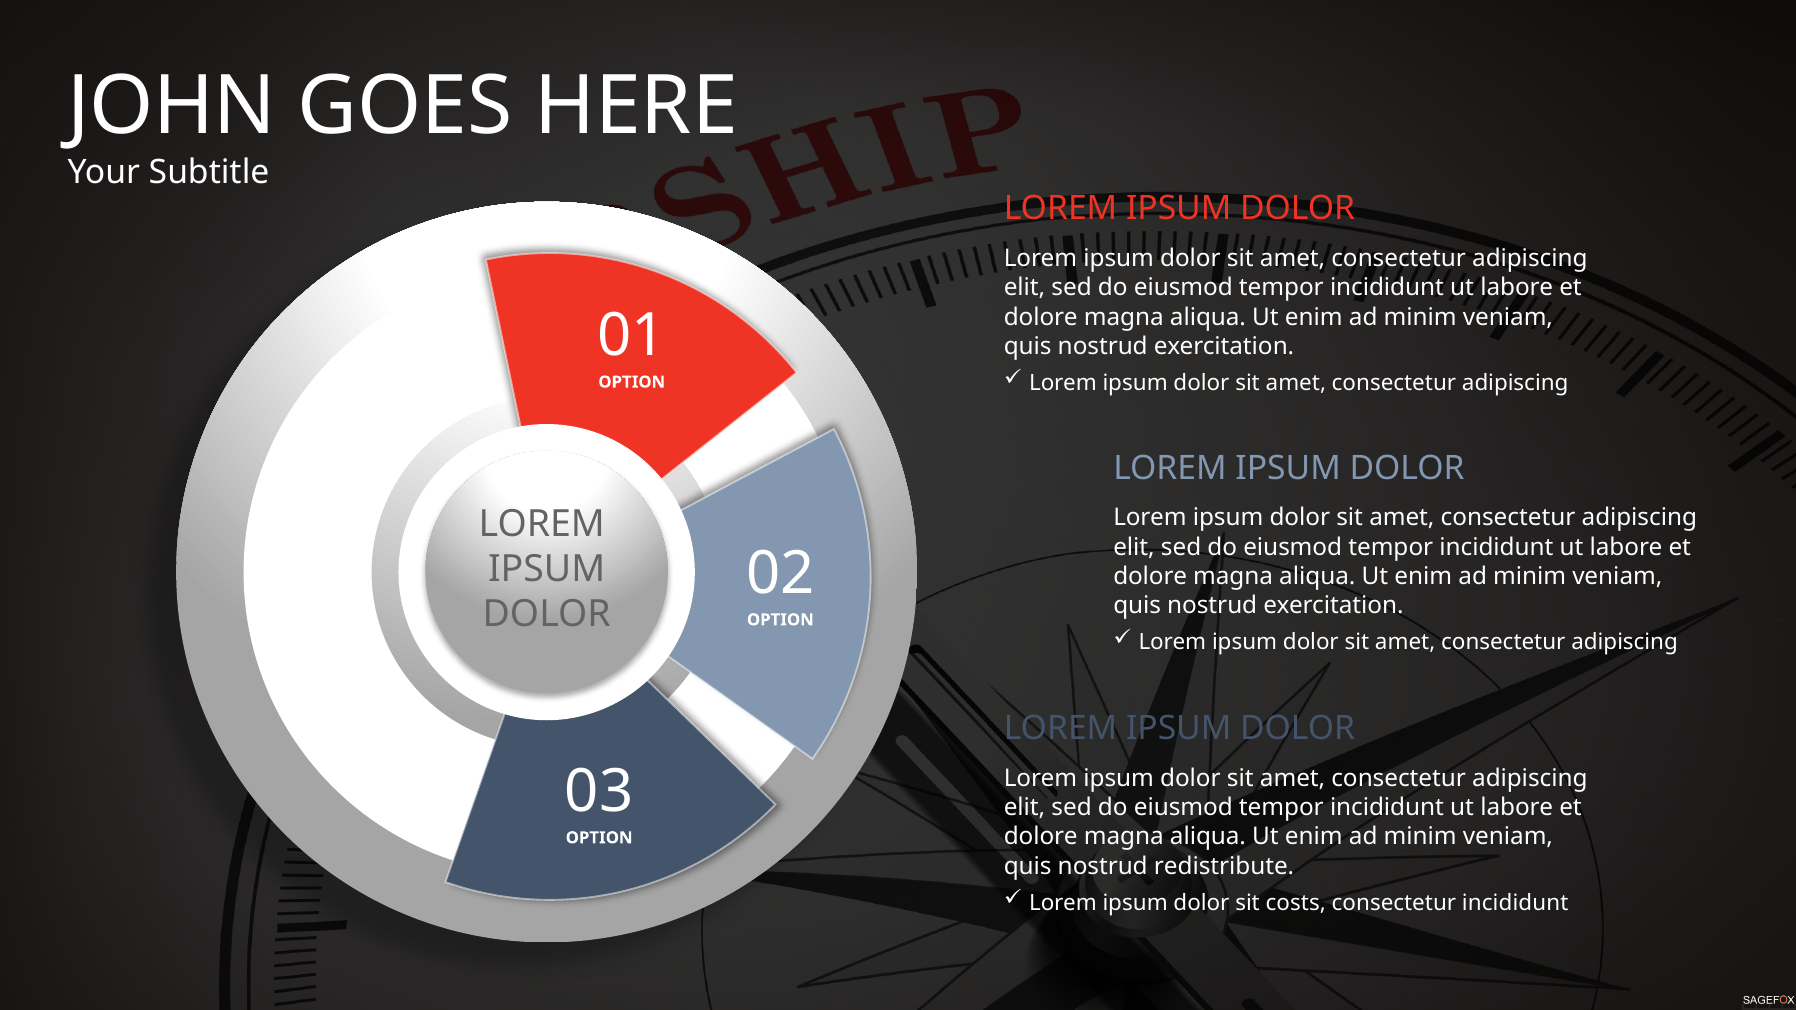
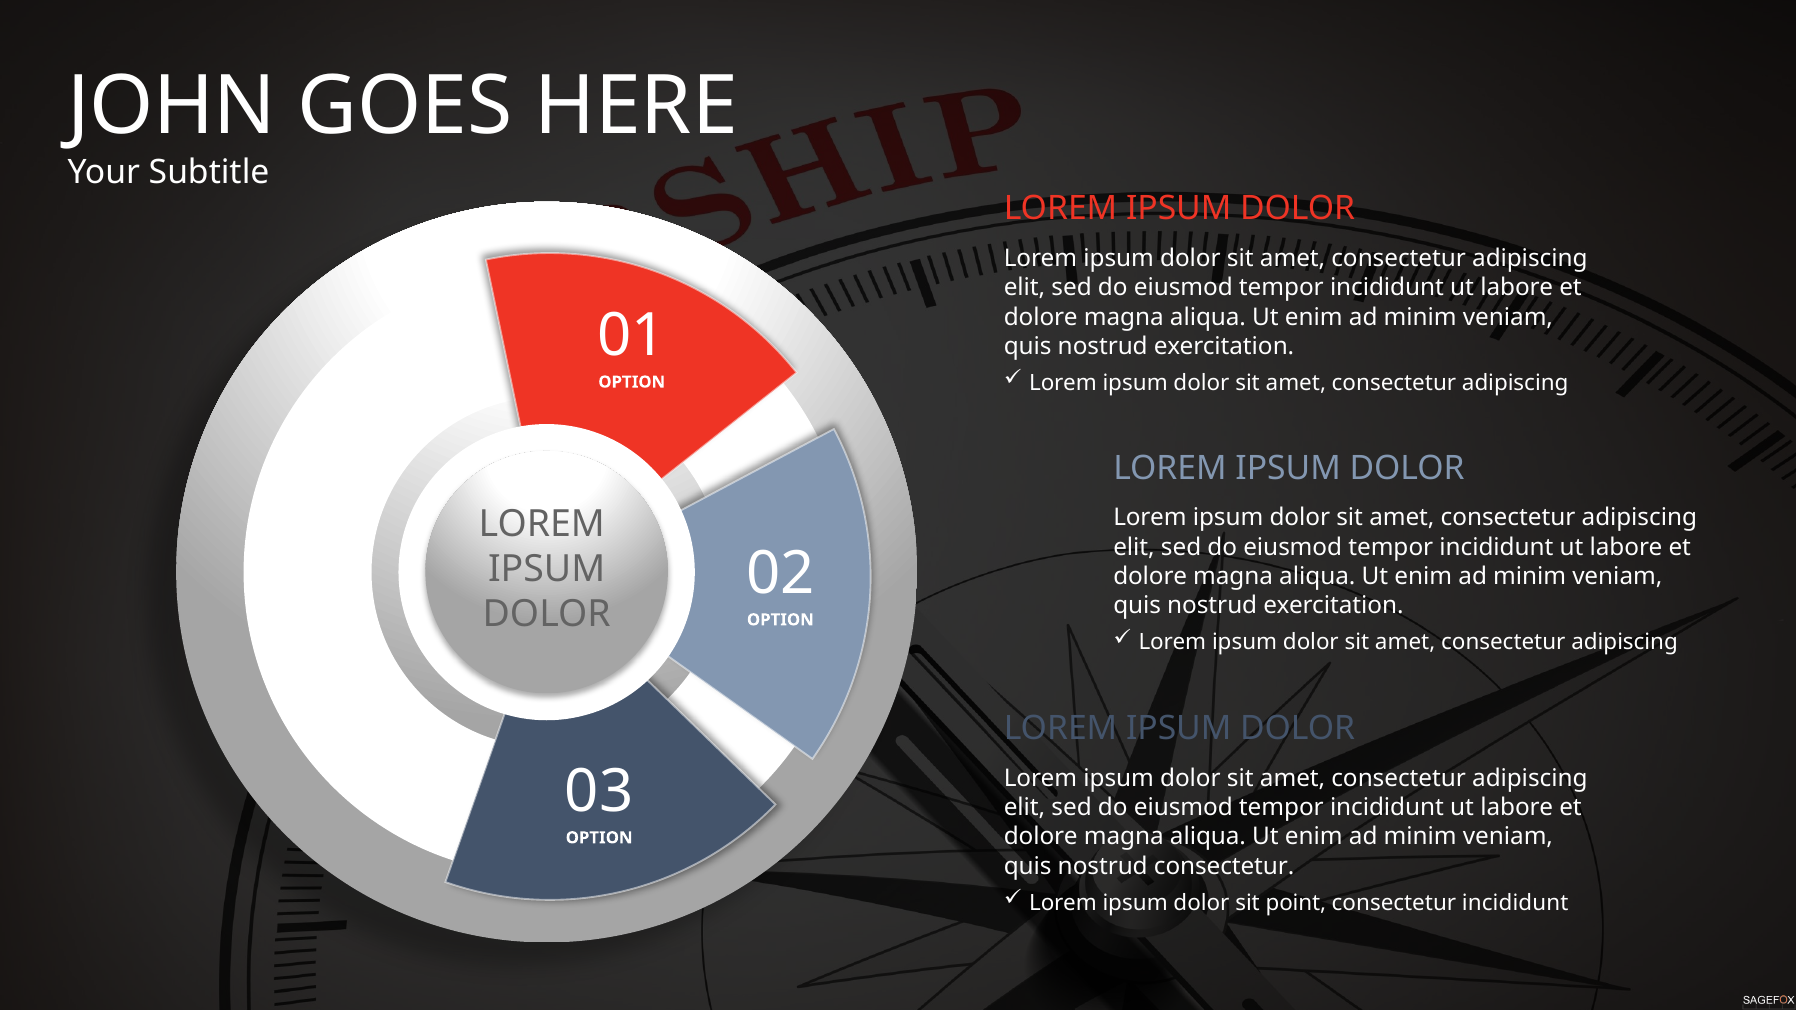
nostrud redistribute: redistribute -> consectetur
costs: costs -> point
